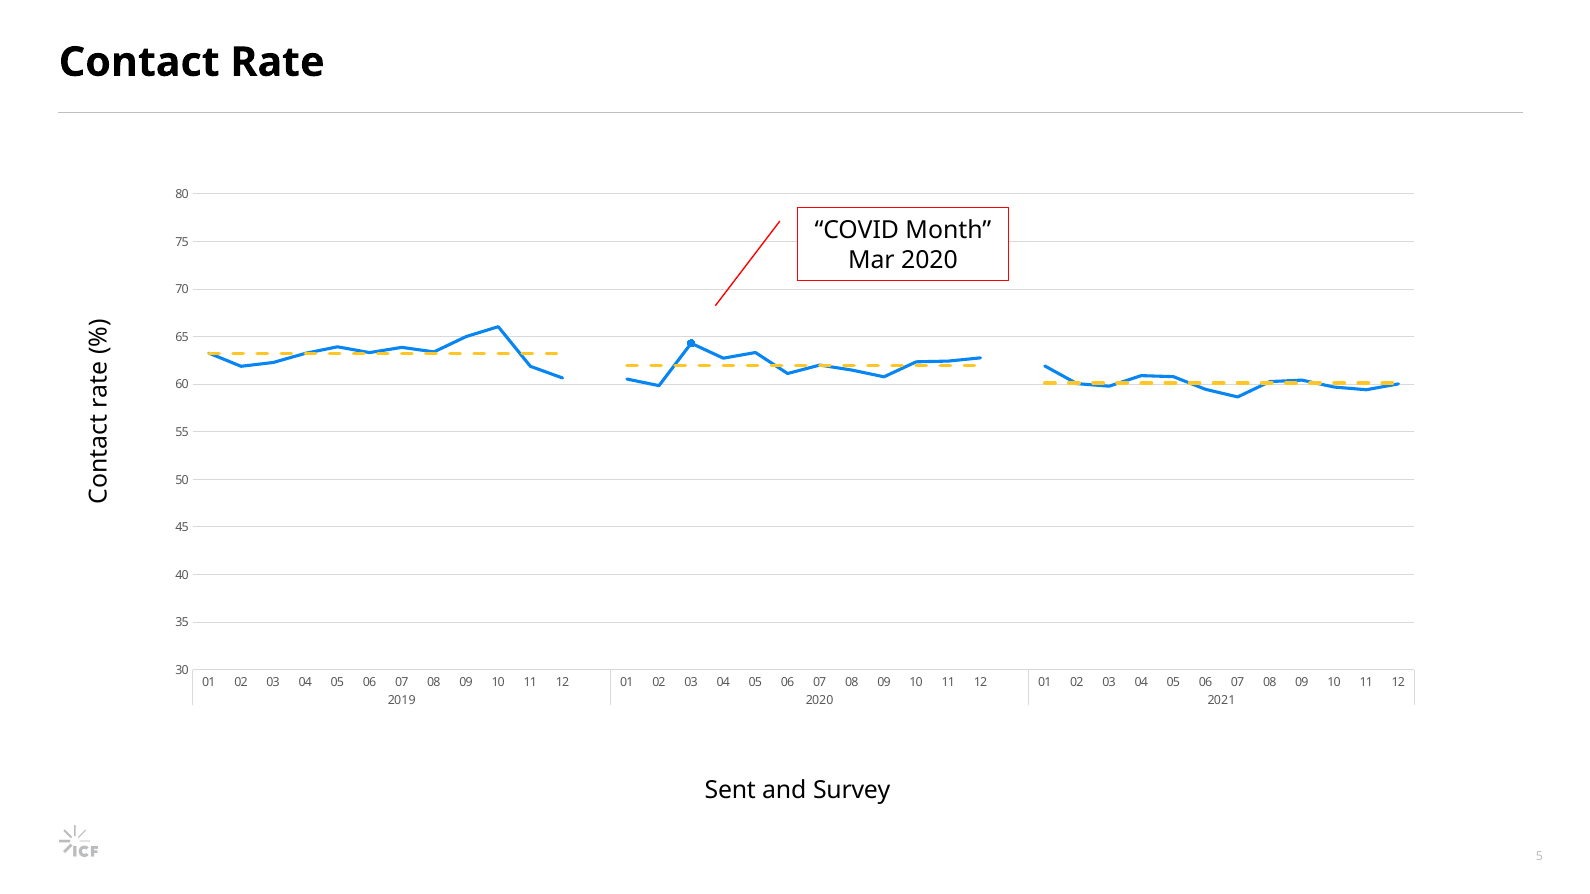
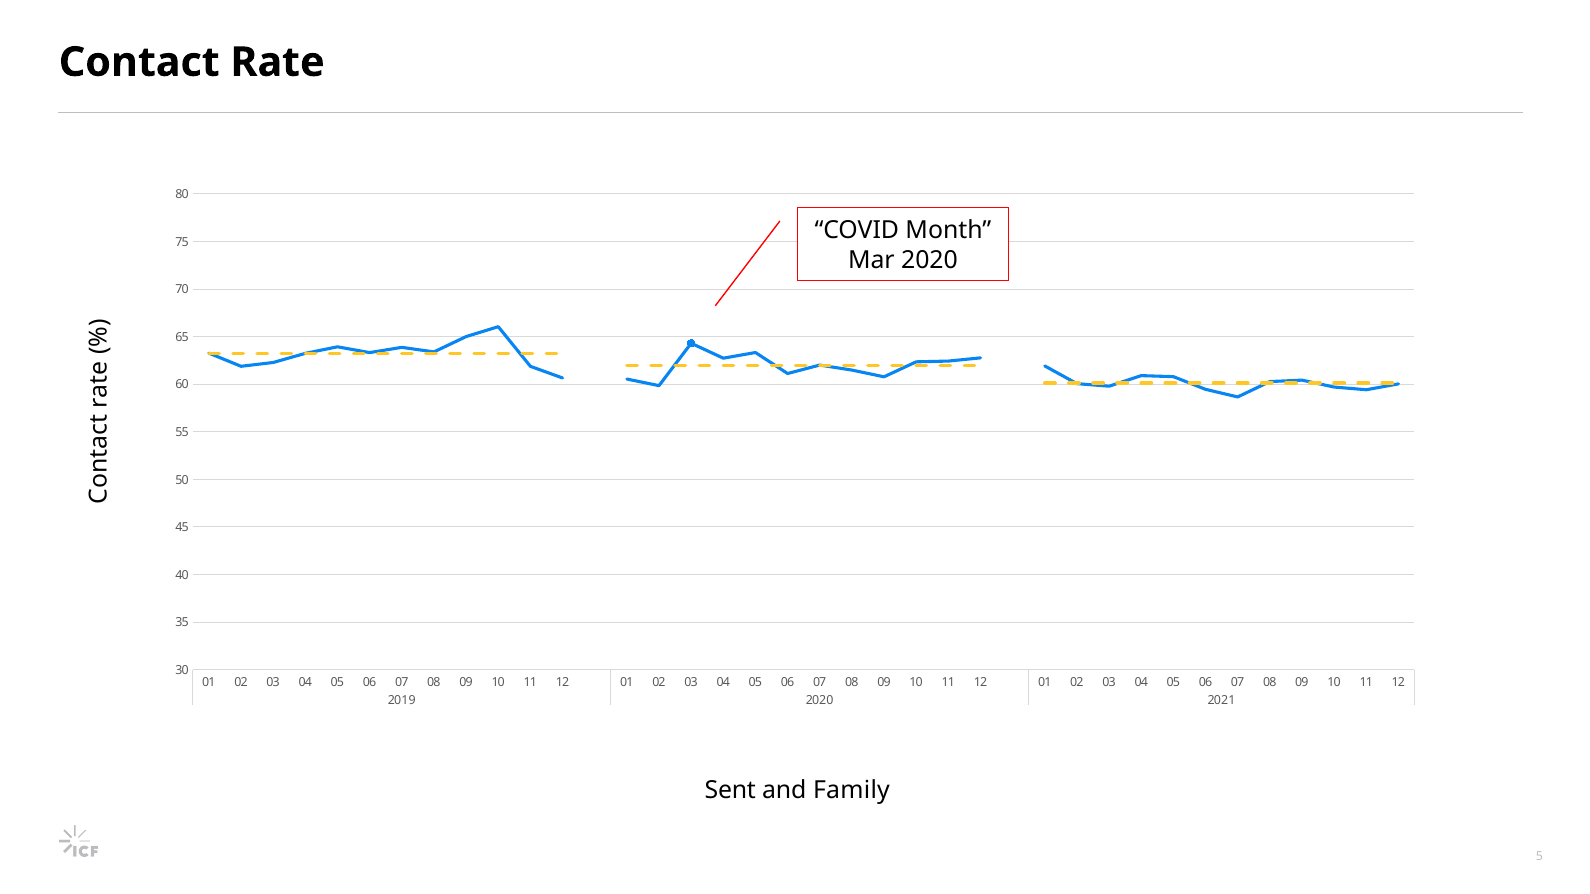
Survey: Survey -> Family
